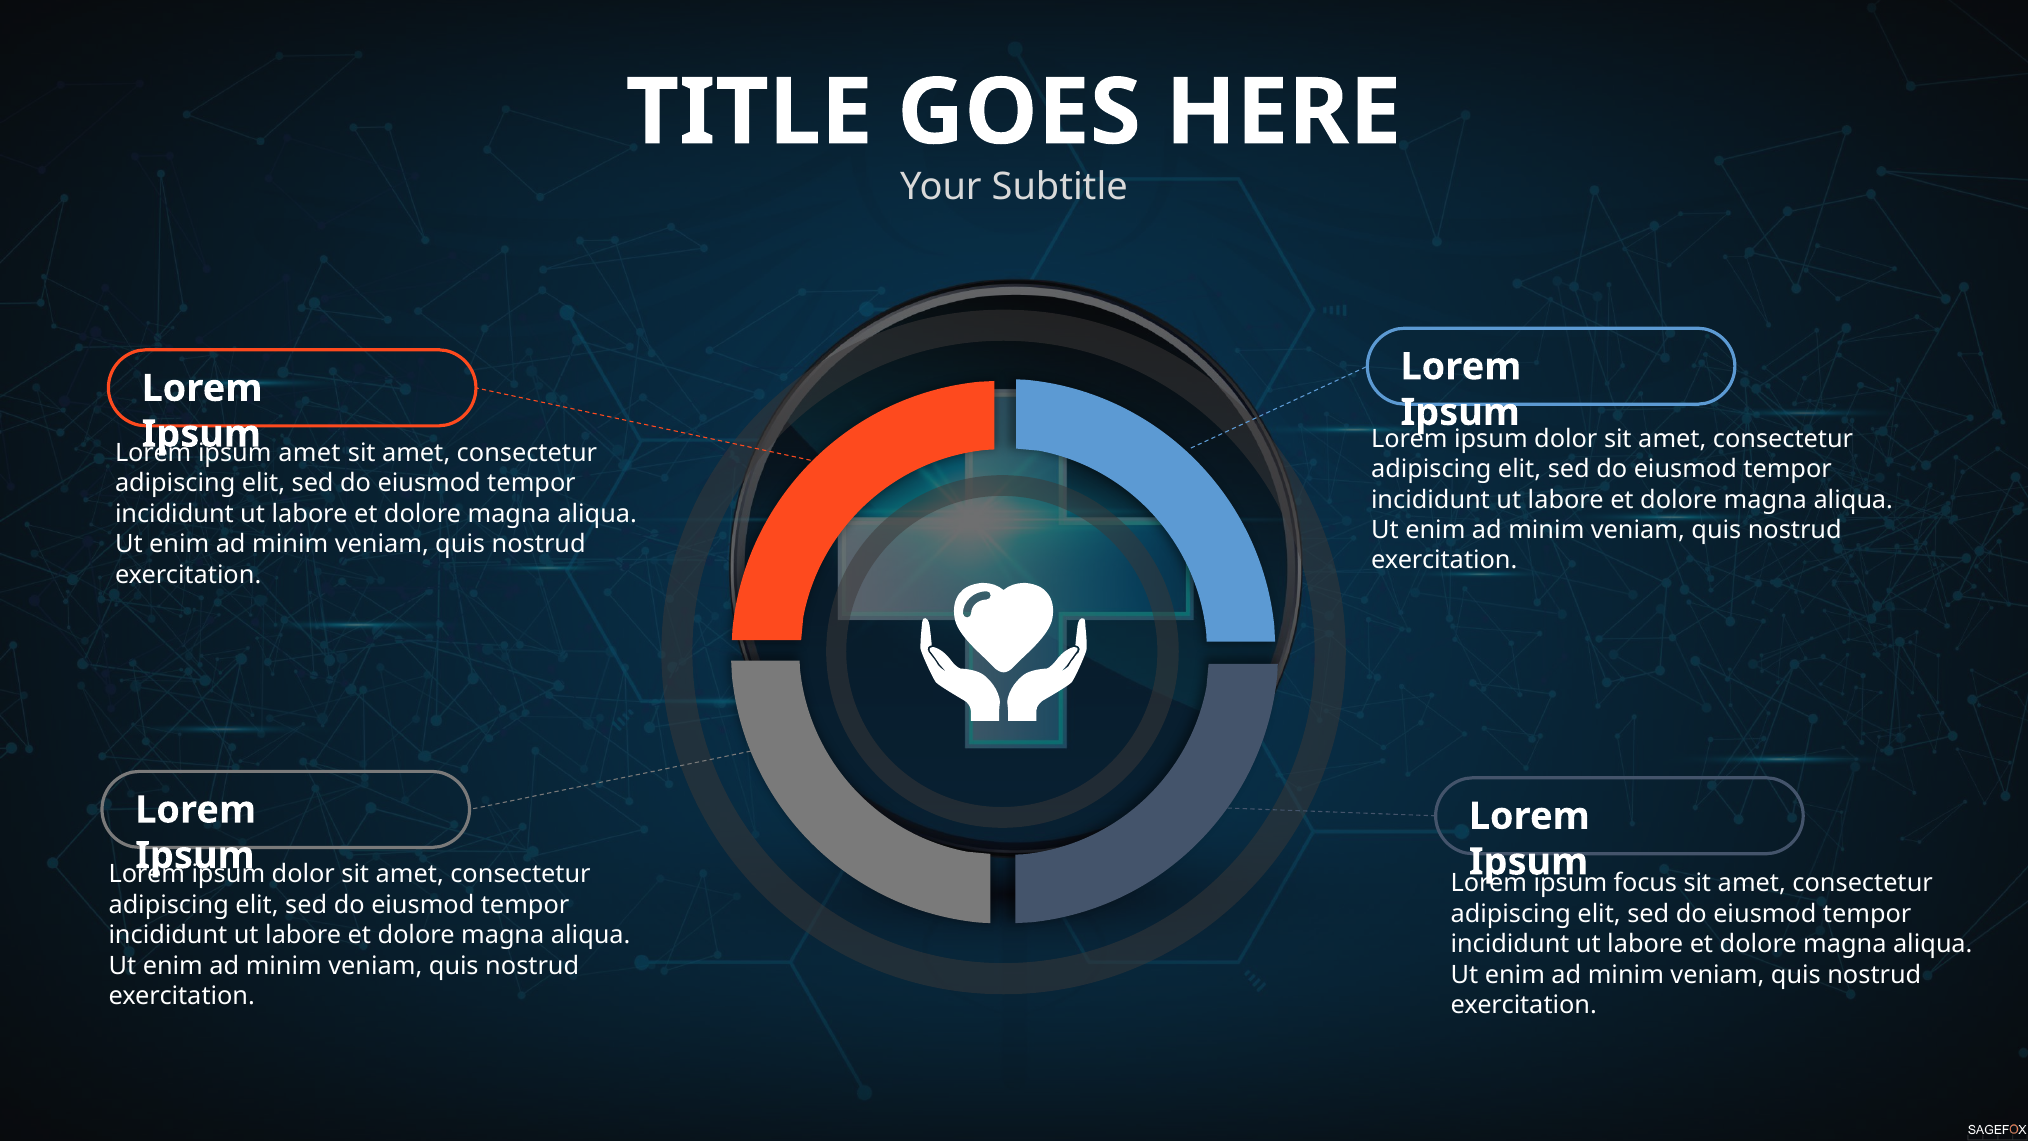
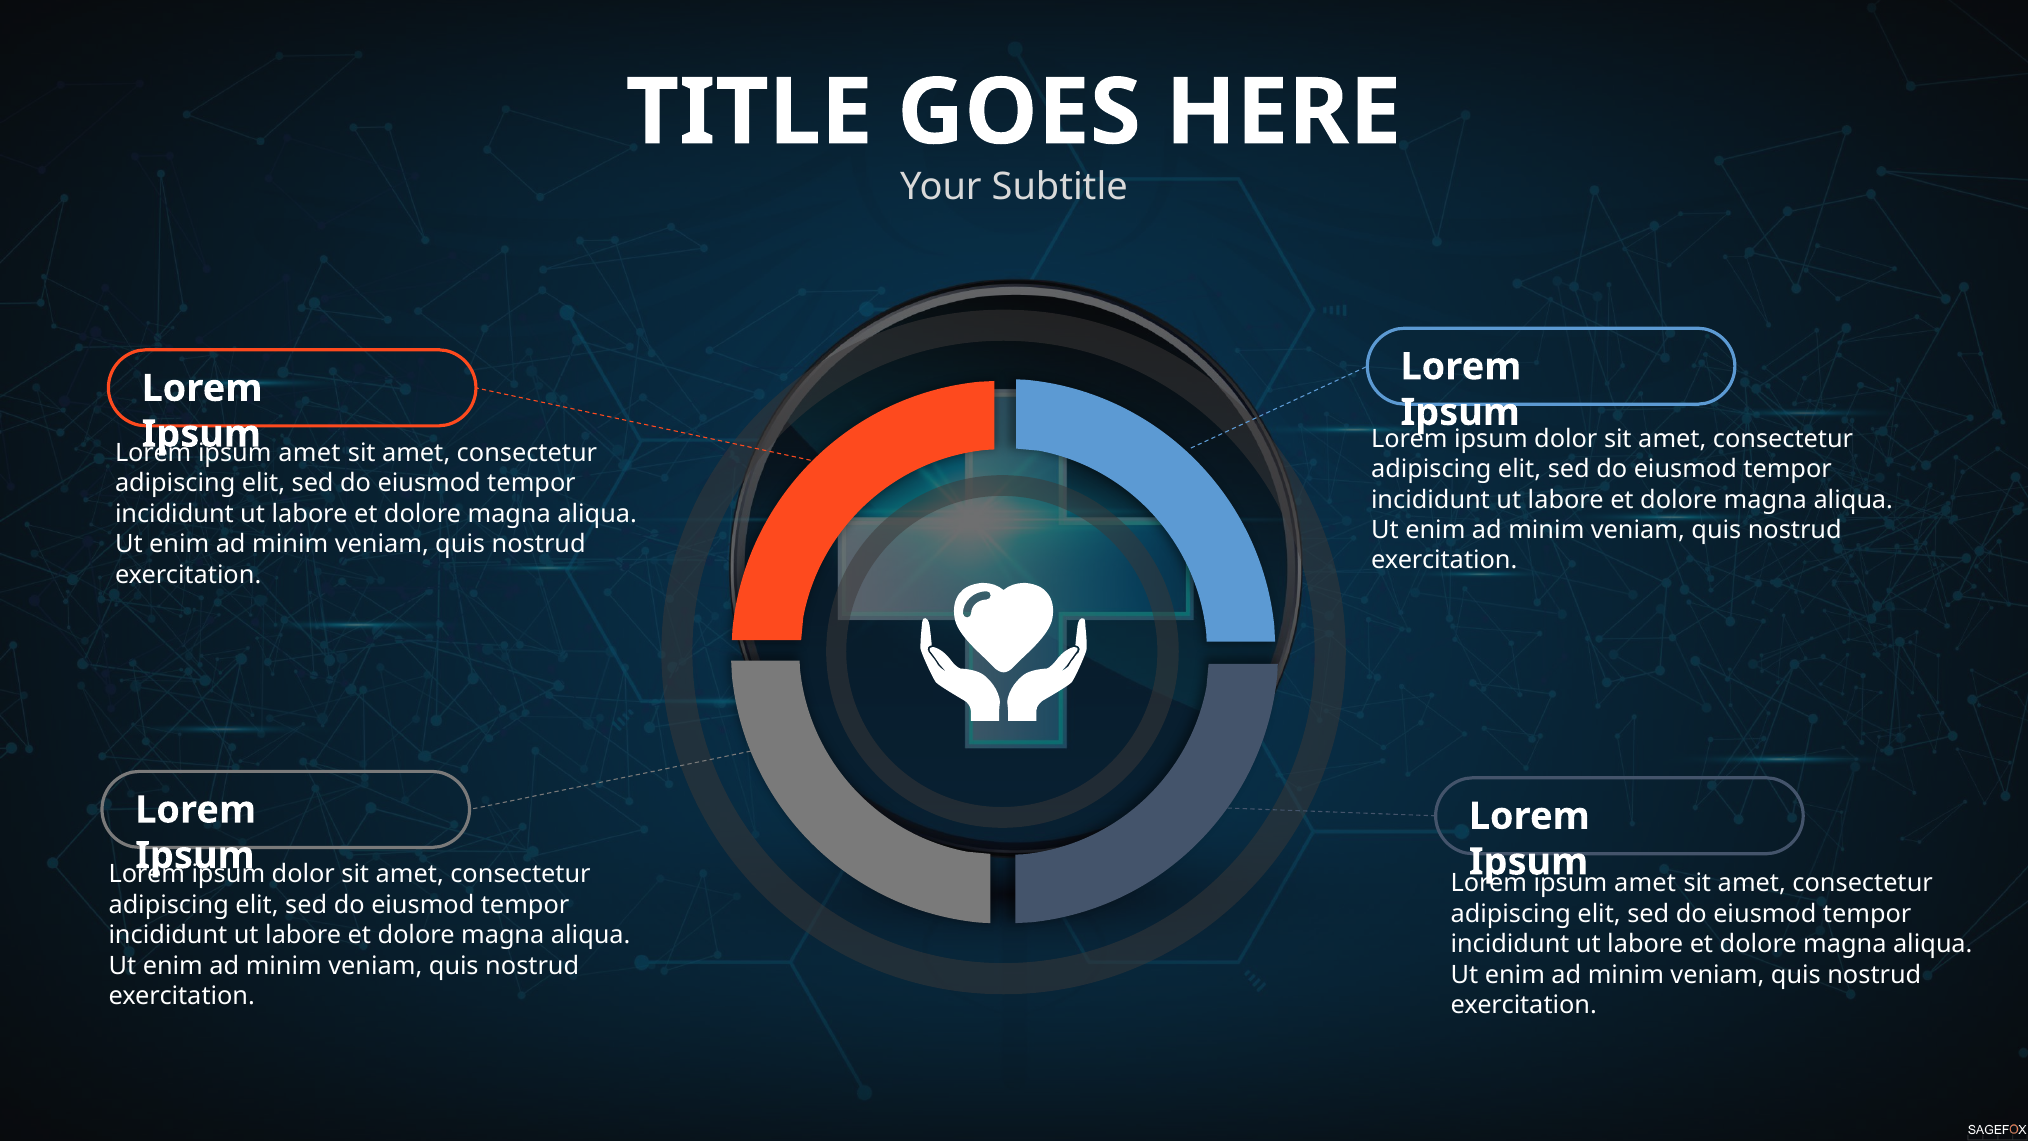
focus at (1645, 883): focus -> amet
